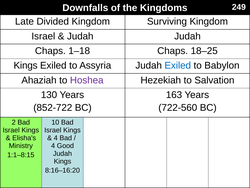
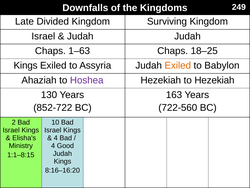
1–18: 1–18 -> 1–63
Exiled at (178, 65) colour: blue -> orange
to Salvation: Salvation -> Hezekiah
